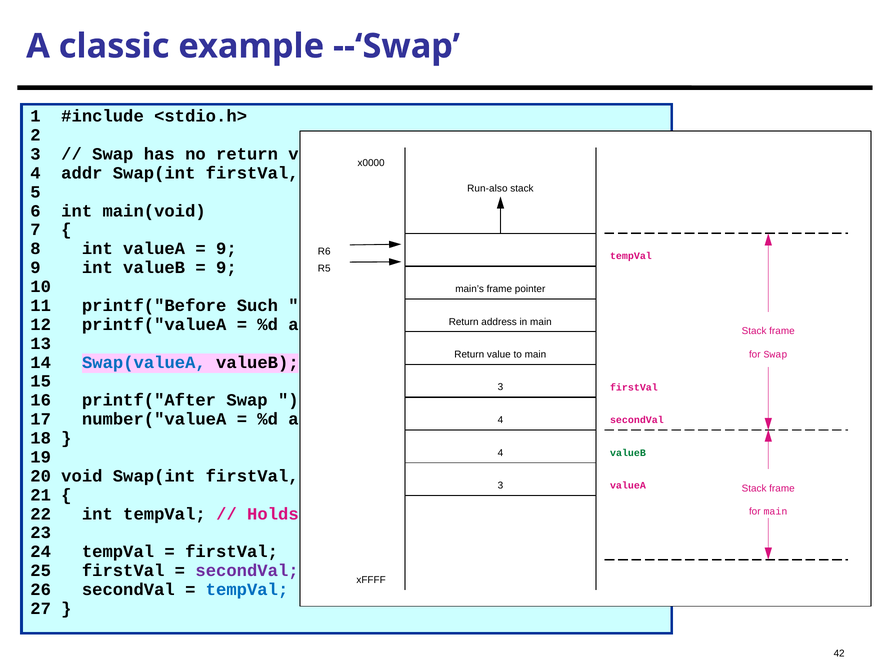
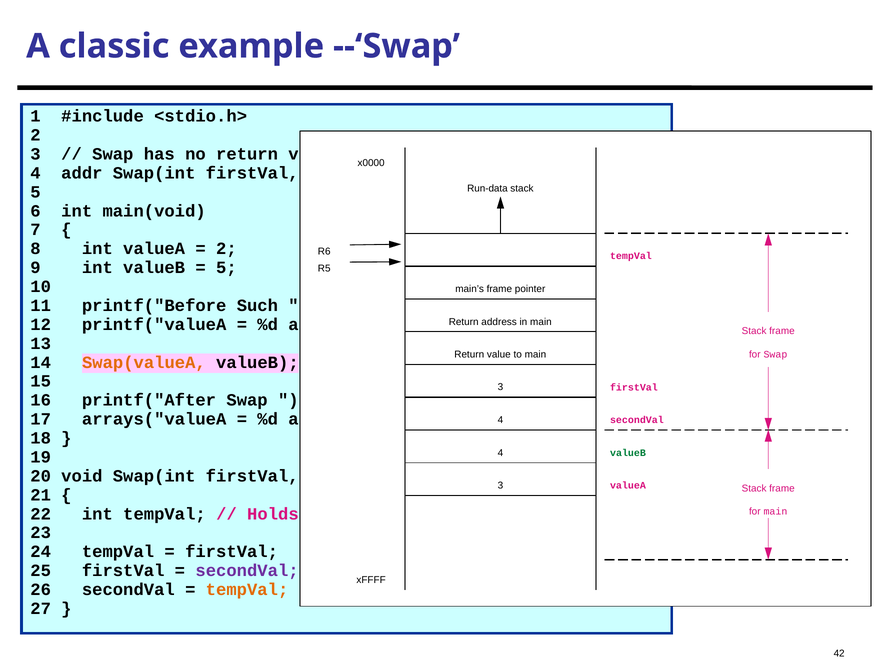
Run-also: Run-also -> Run-data
9 at (226, 249): 9 -> 2
9 at (226, 268): 9 -> 5
Swap(valueA colour: blue -> orange
number("valueA: number("valueA -> arrays("valueA
tempVal at (247, 590) colour: blue -> orange
